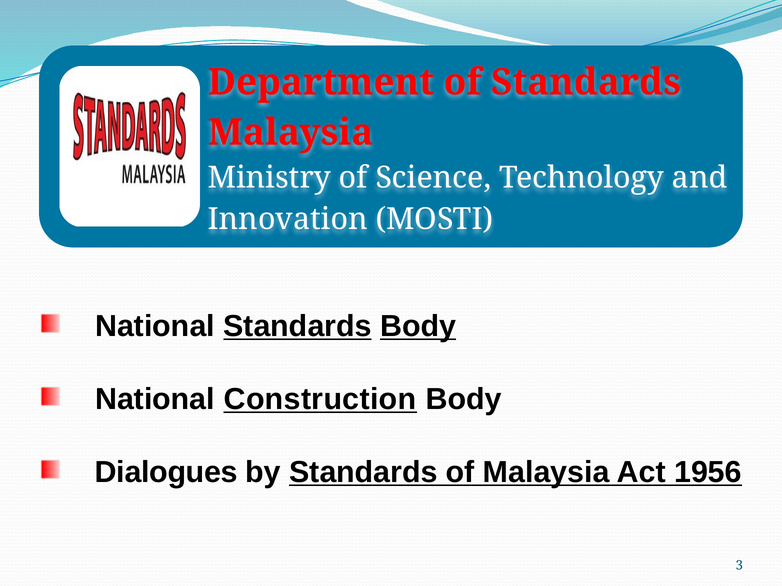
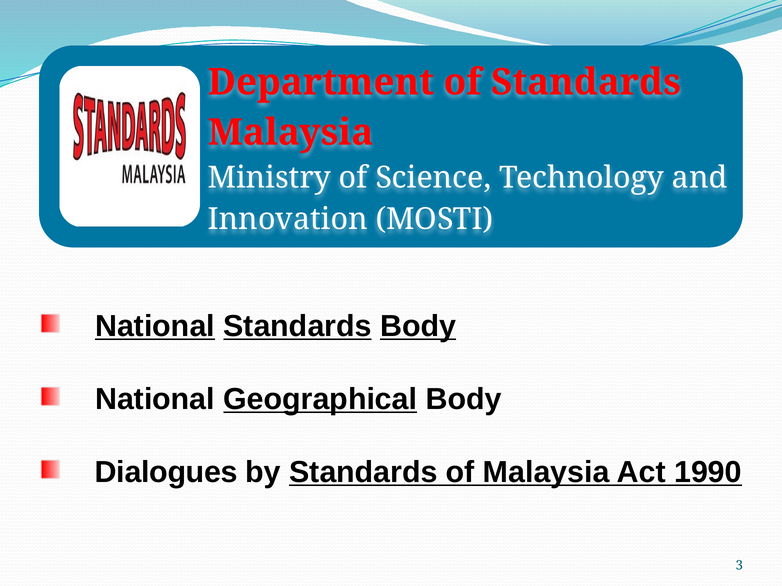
National at (155, 326) underline: none -> present
Construction: Construction -> Geographical
1956: 1956 -> 1990
